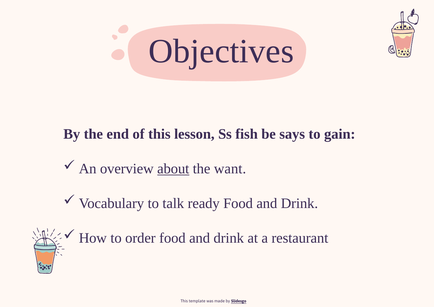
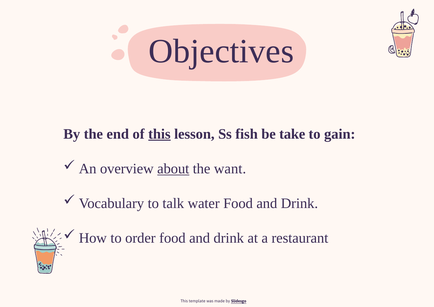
this at (159, 134) underline: none -> present
says: says -> take
ready: ready -> water
